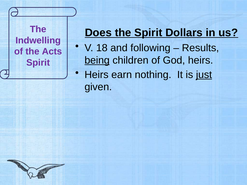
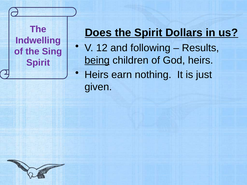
18: 18 -> 12
Acts: Acts -> Sing
just underline: present -> none
